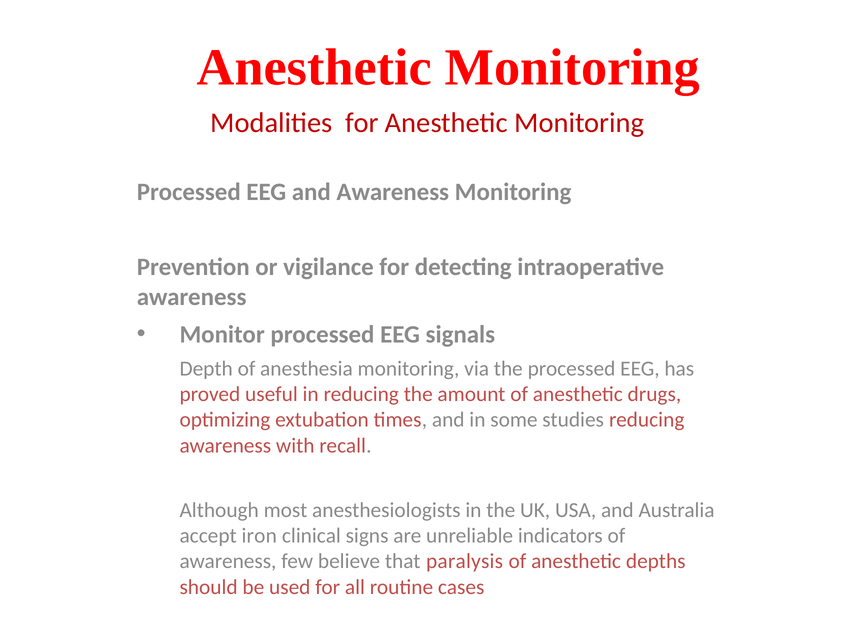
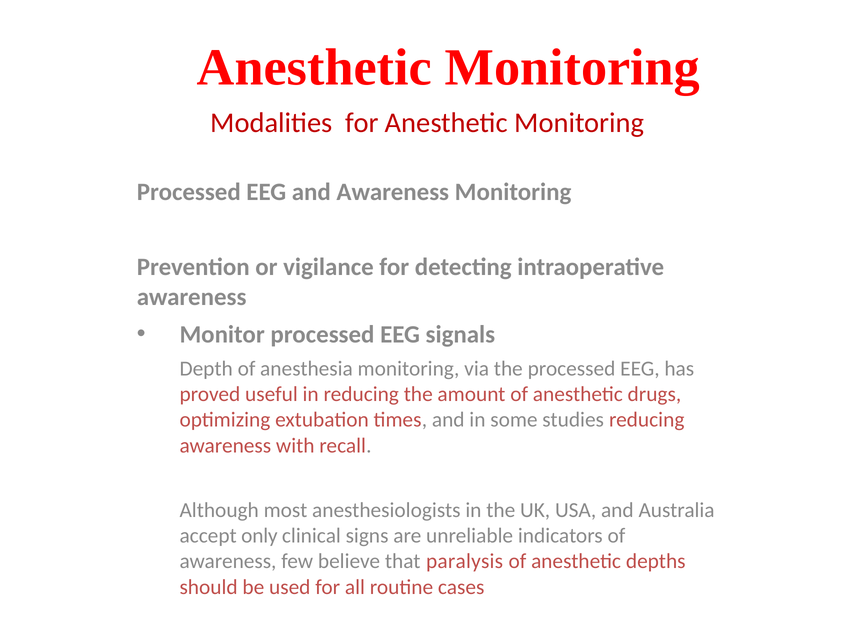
iron: iron -> only
